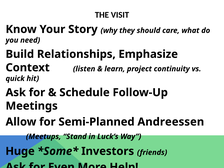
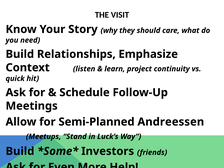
Huge at (20, 151): Huge -> Build
